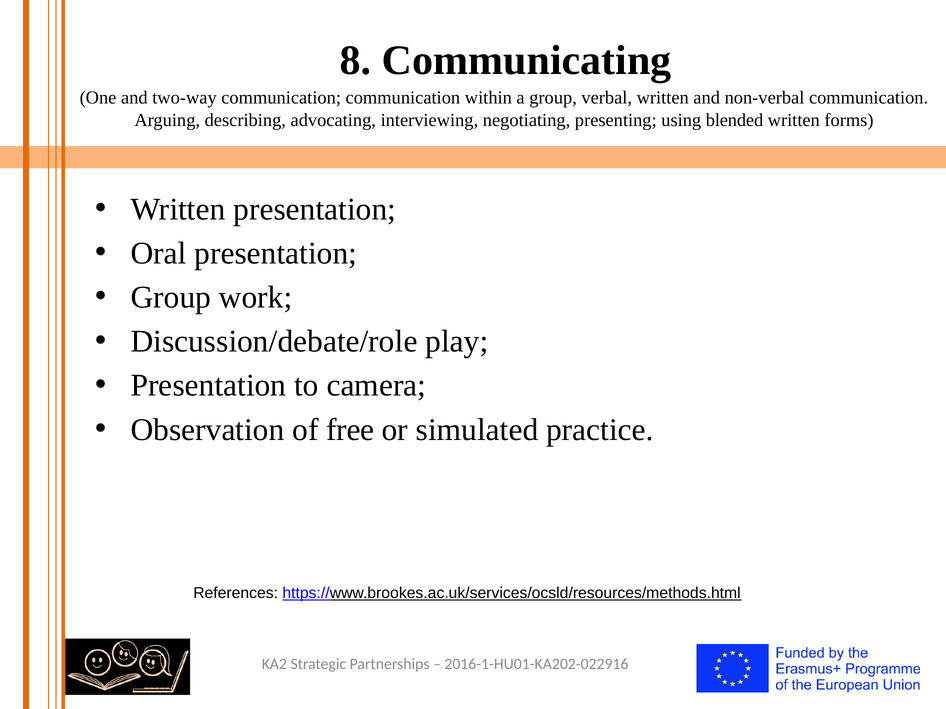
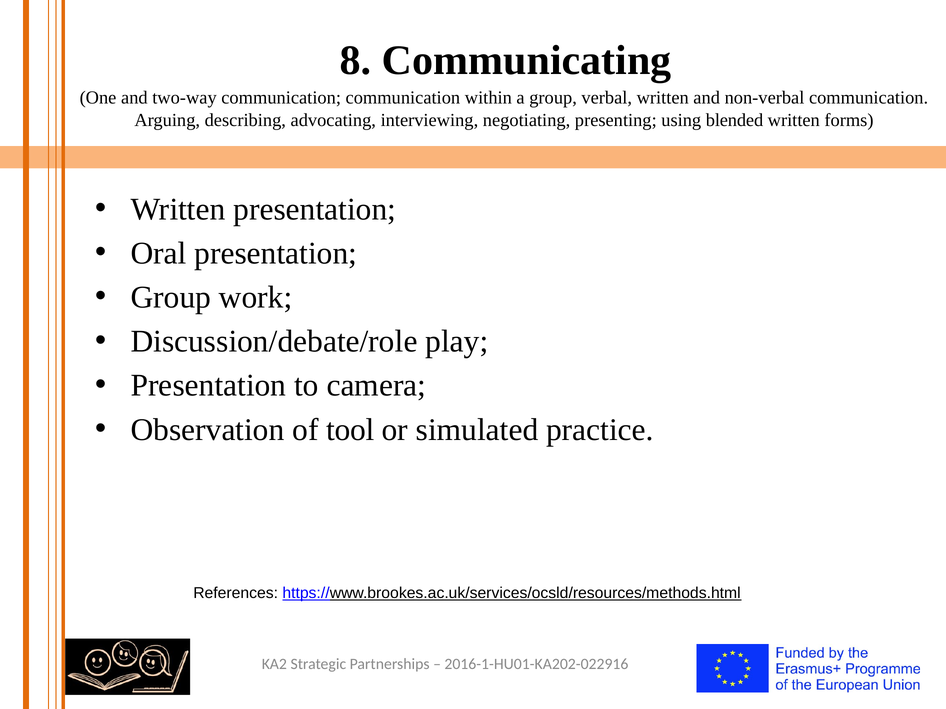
free: free -> tool
